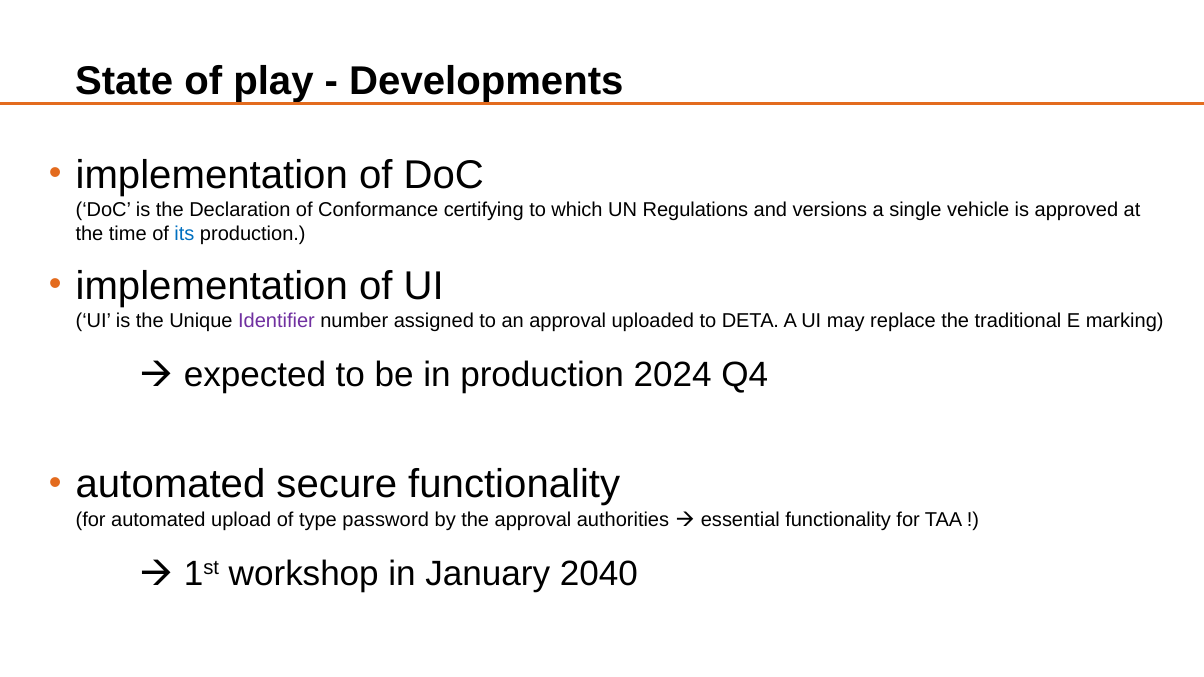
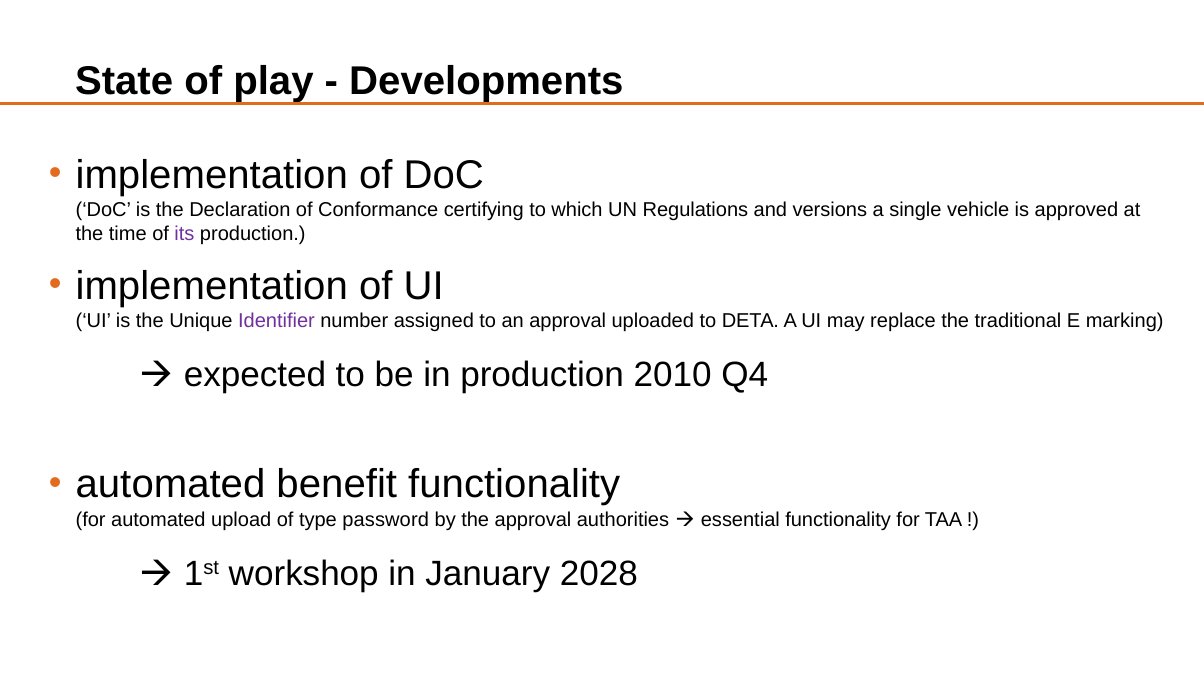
its colour: blue -> purple
2024: 2024 -> 2010
secure: secure -> benefit
2040: 2040 -> 2028
